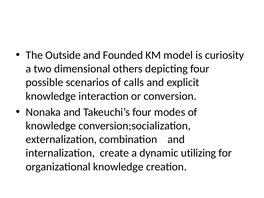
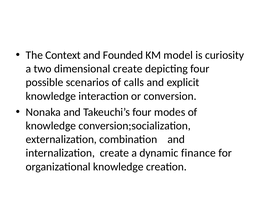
Outside: Outside -> Context
dimensional others: others -> create
utilizing: utilizing -> finance
